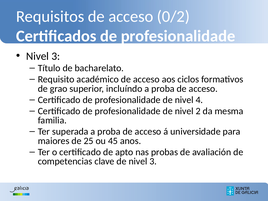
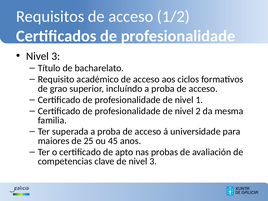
0/2: 0/2 -> 1/2
4: 4 -> 1
